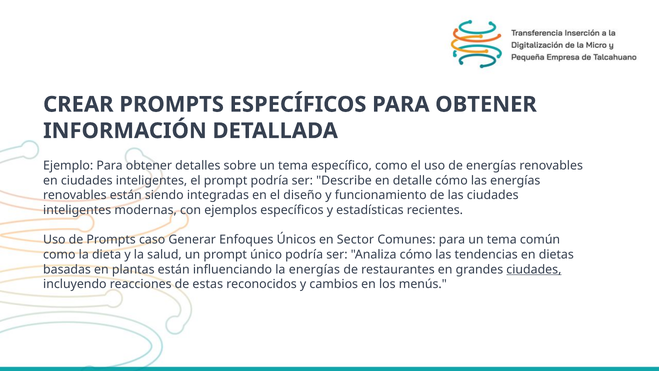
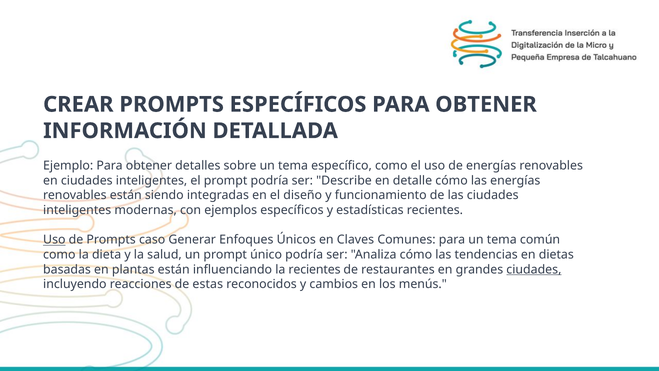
Uso at (54, 240) underline: none -> present
Sector: Sector -> Claves
la energías: energías -> recientes
